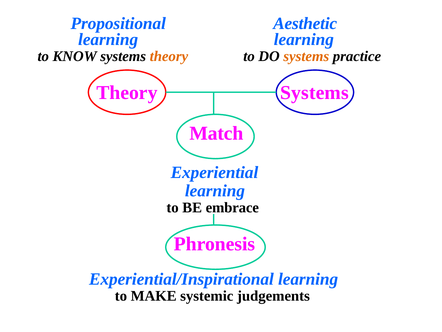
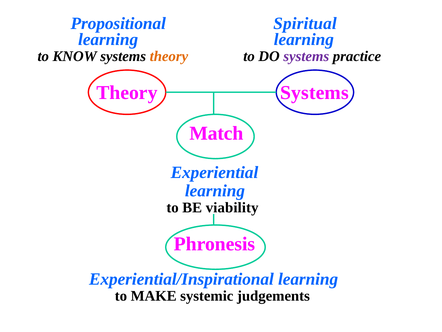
Aesthetic: Aesthetic -> Spiritual
systems at (306, 56) colour: orange -> purple
embrace: embrace -> viability
